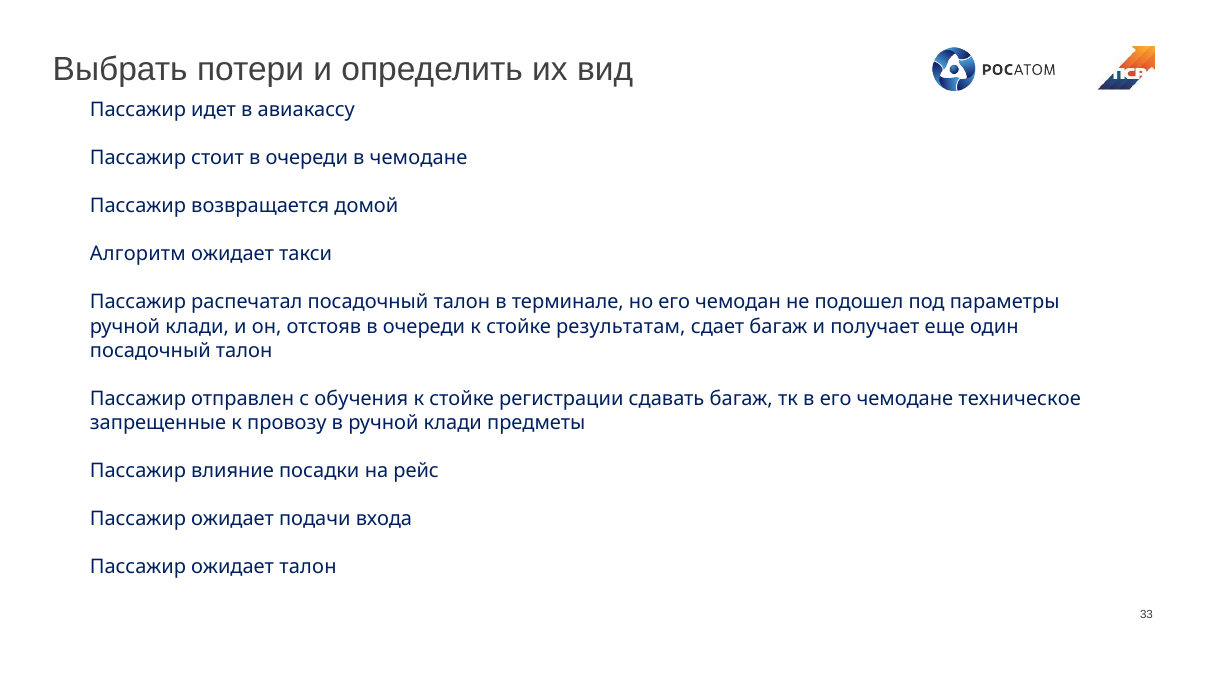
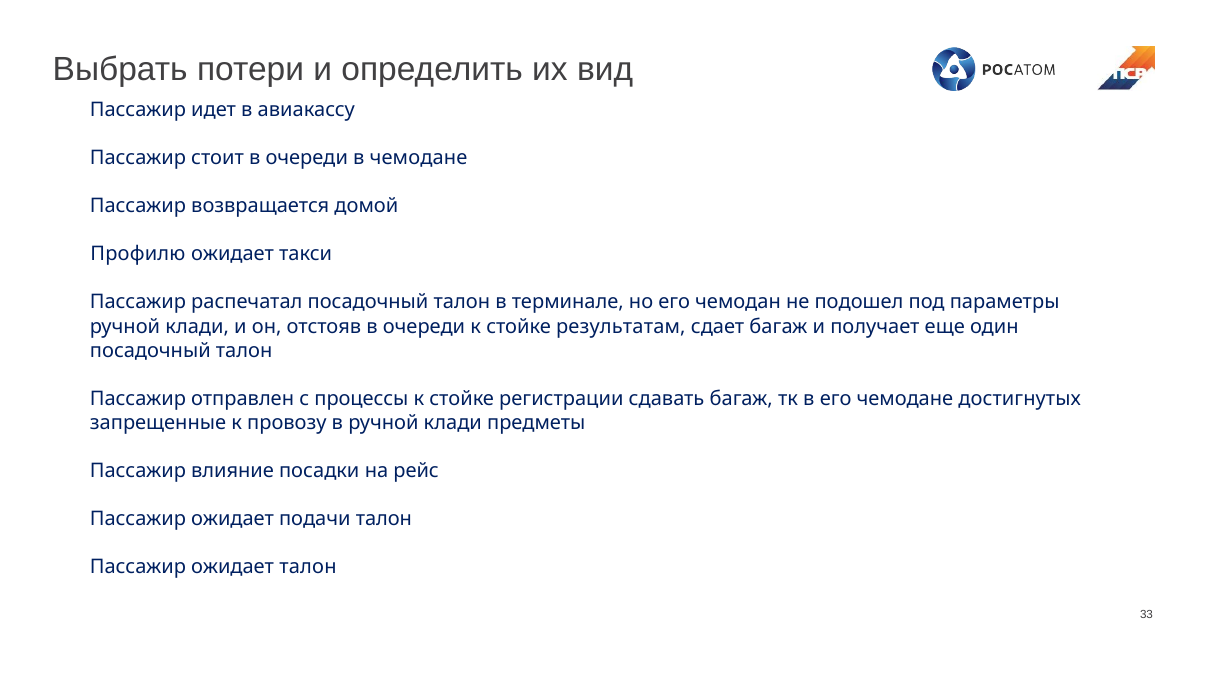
Алгоритм: Алгоритм -> Профилю
обучения: обучения -> процессы
техническое: техническое -> достигнутых
подачи входа: входа -> талон
